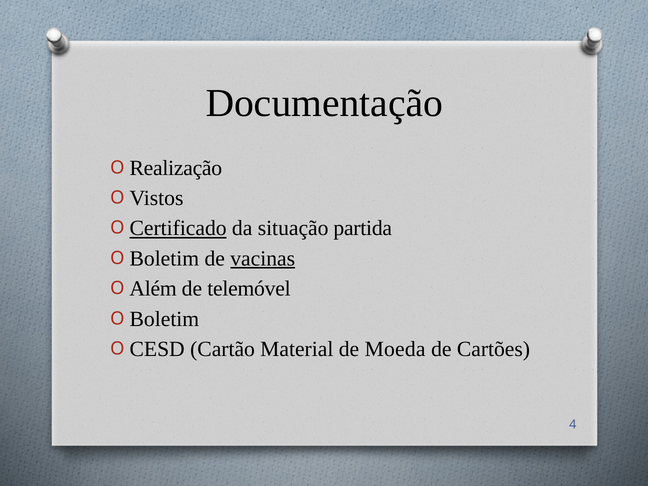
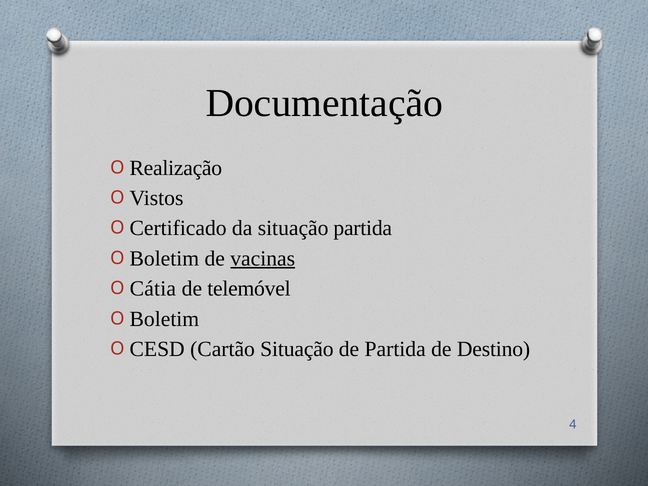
Certificado underline: present -> none
Além: Além -> Cátia
Cartão Material: Material -> Situação
de Moeda: Moeda -> Partida
Cartões: Cartões -> Destino
